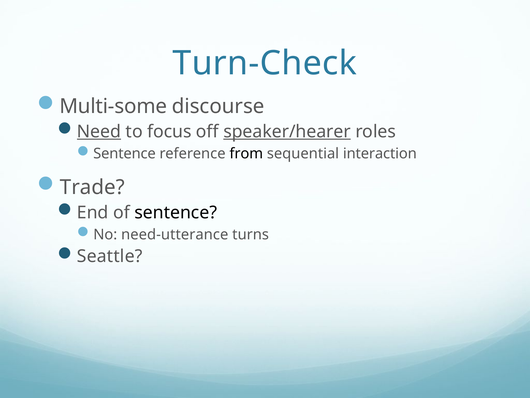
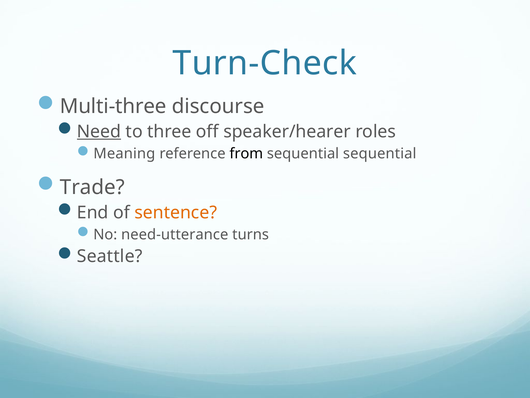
Multi-some: Multi-some -> Multi-three
focus: focus -> three
speaker/hearer underline: present -> none
Sentence at (125, 153): Sentence -> Meaning
sequential interaction: interaction -> sequential
sentence at (176, 212) colour: black -> orange
